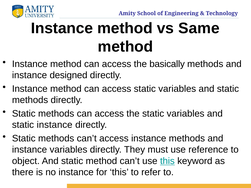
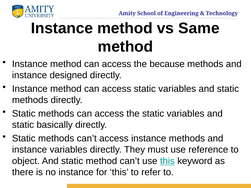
basically: basically -> because
static instance: instance -> basically
